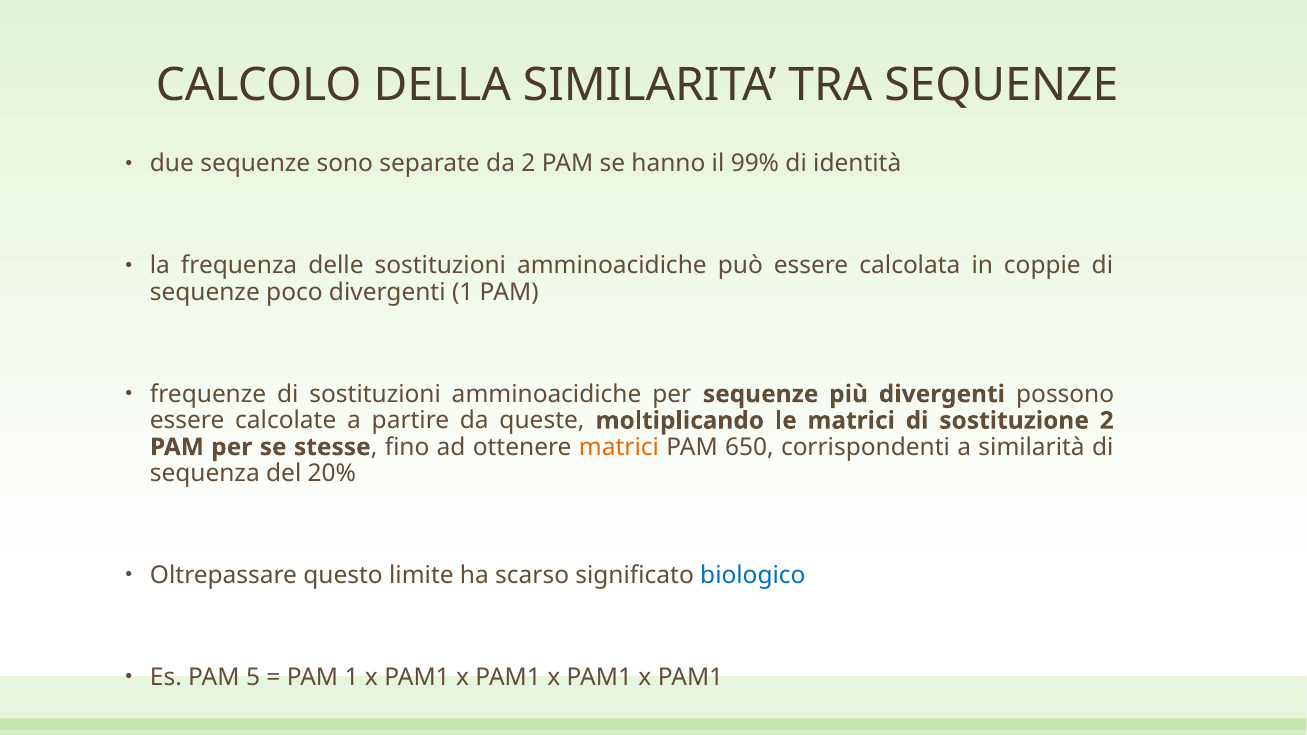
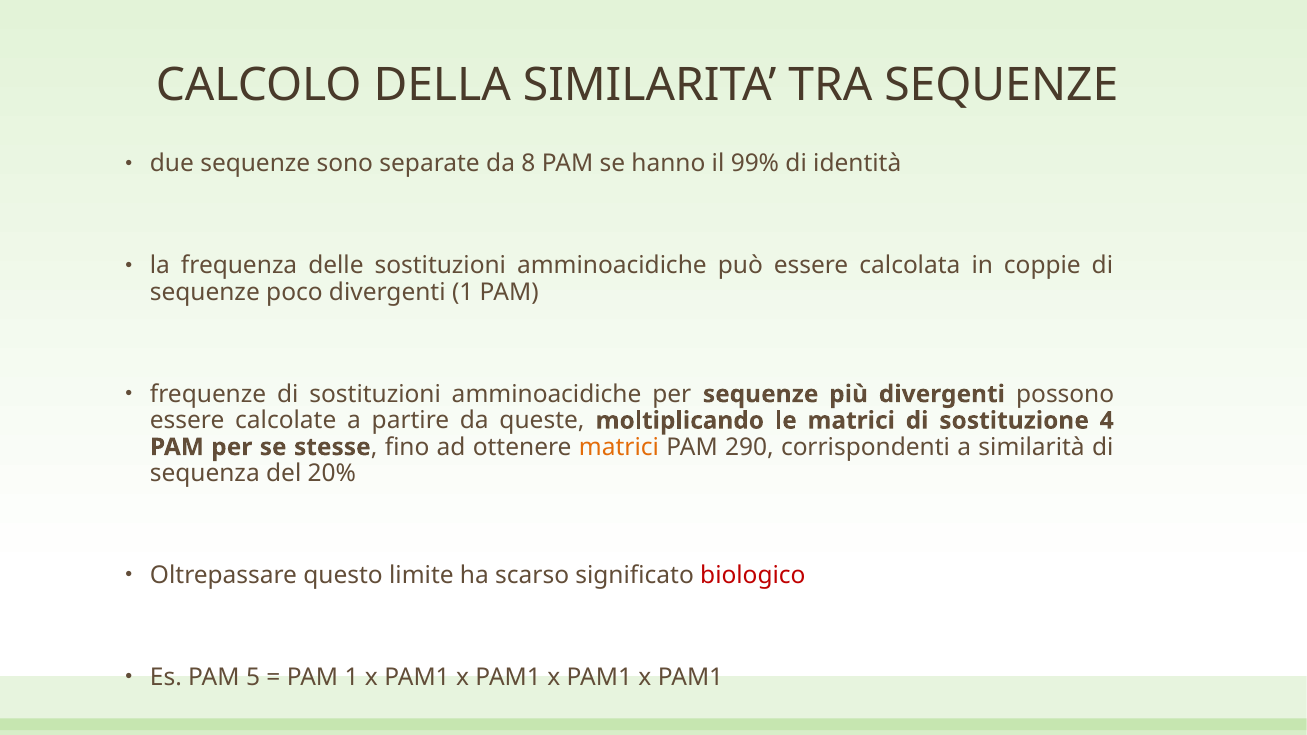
da 2: 2 -> 8
sostituzione 2: 2 -> 4
650: 650 -> 290
biologico colour: blue -> red
